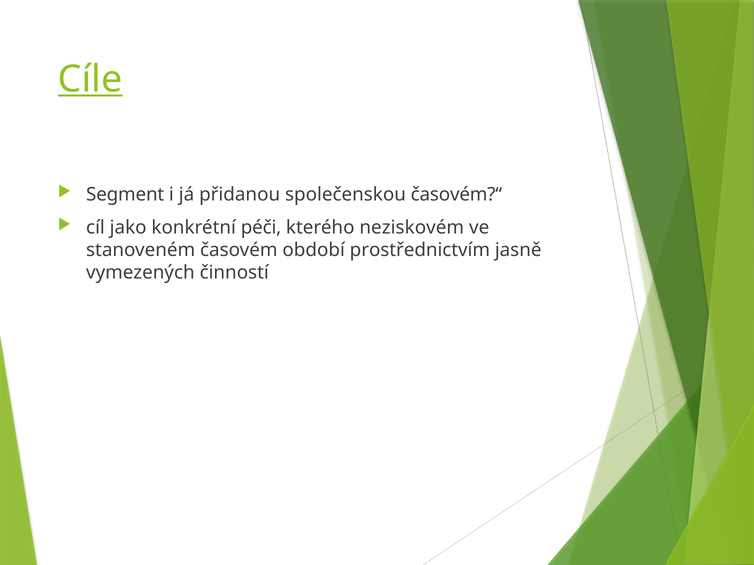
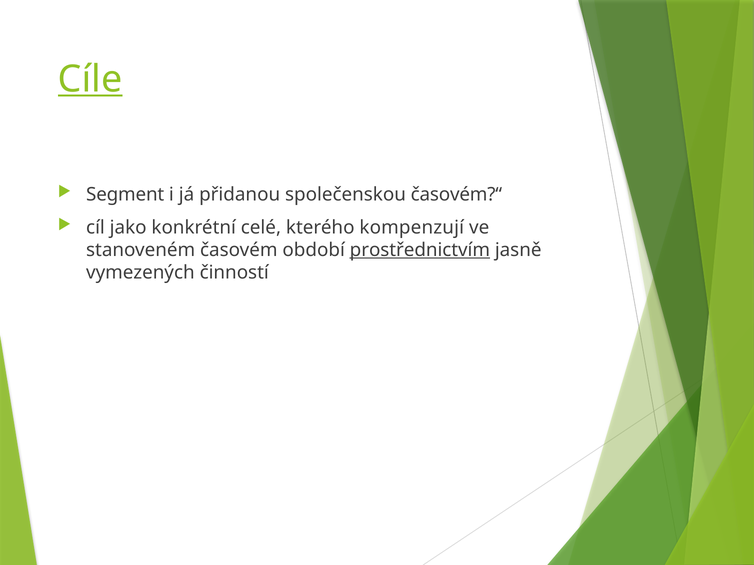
péči: péči -> celé
neziskovém: neziskovém -> kompenzují
prostřednictvím underline: none -> present
